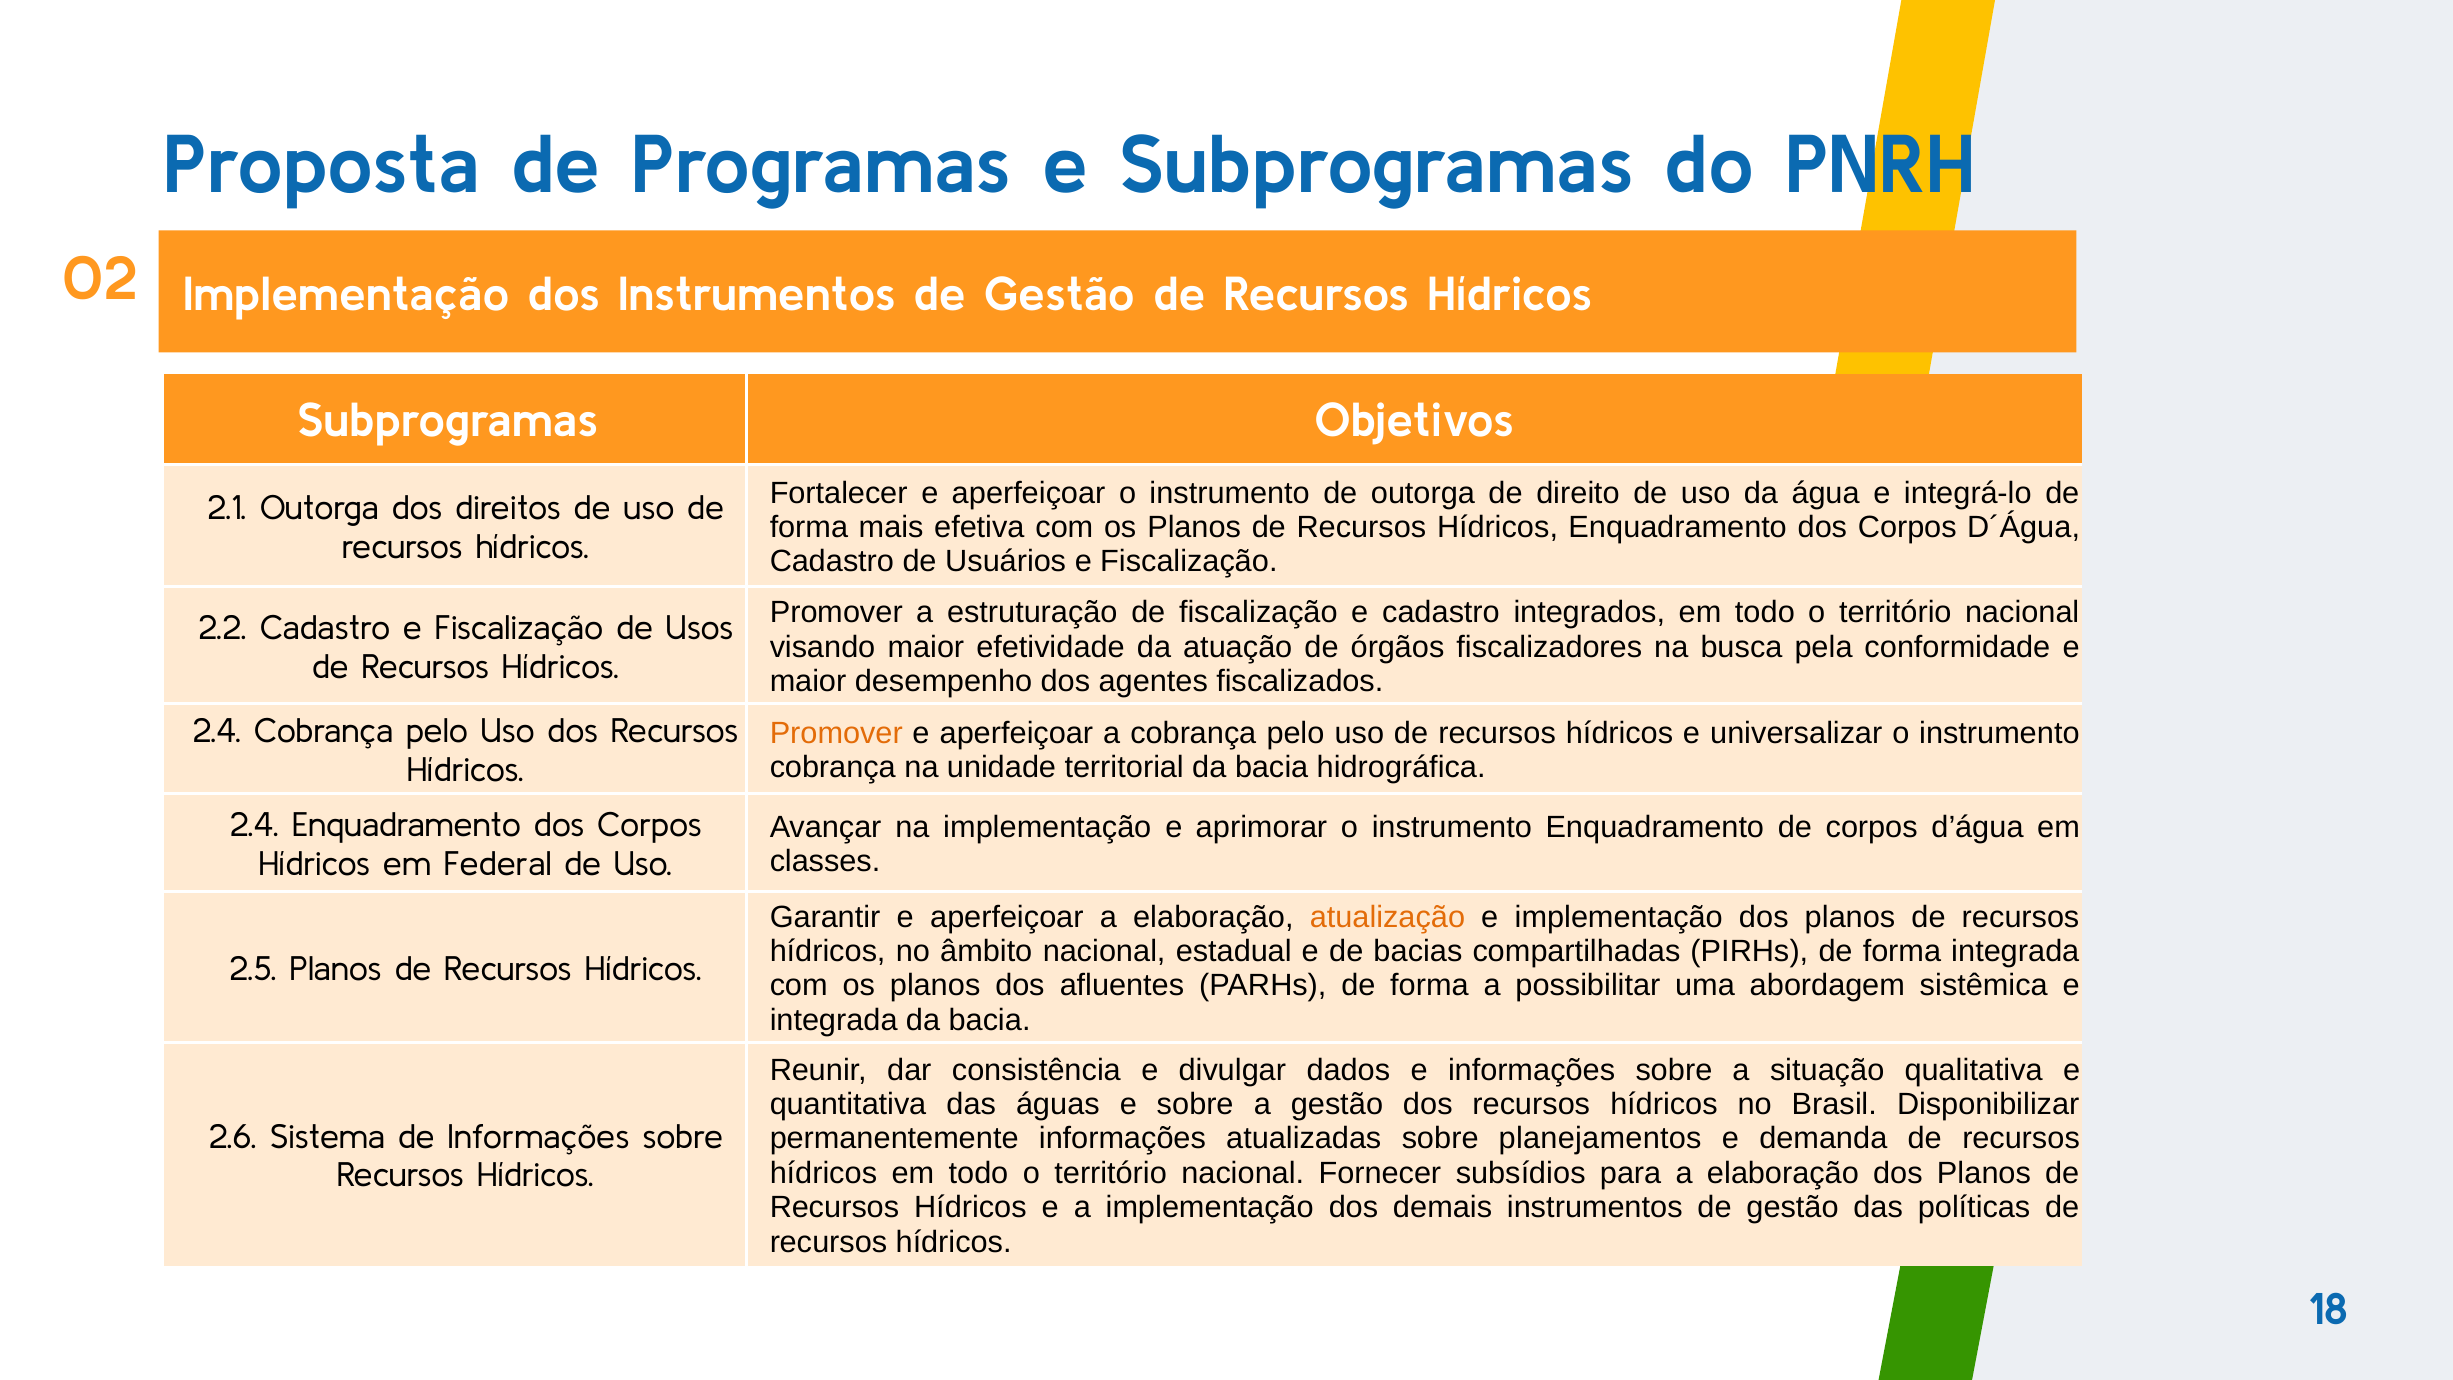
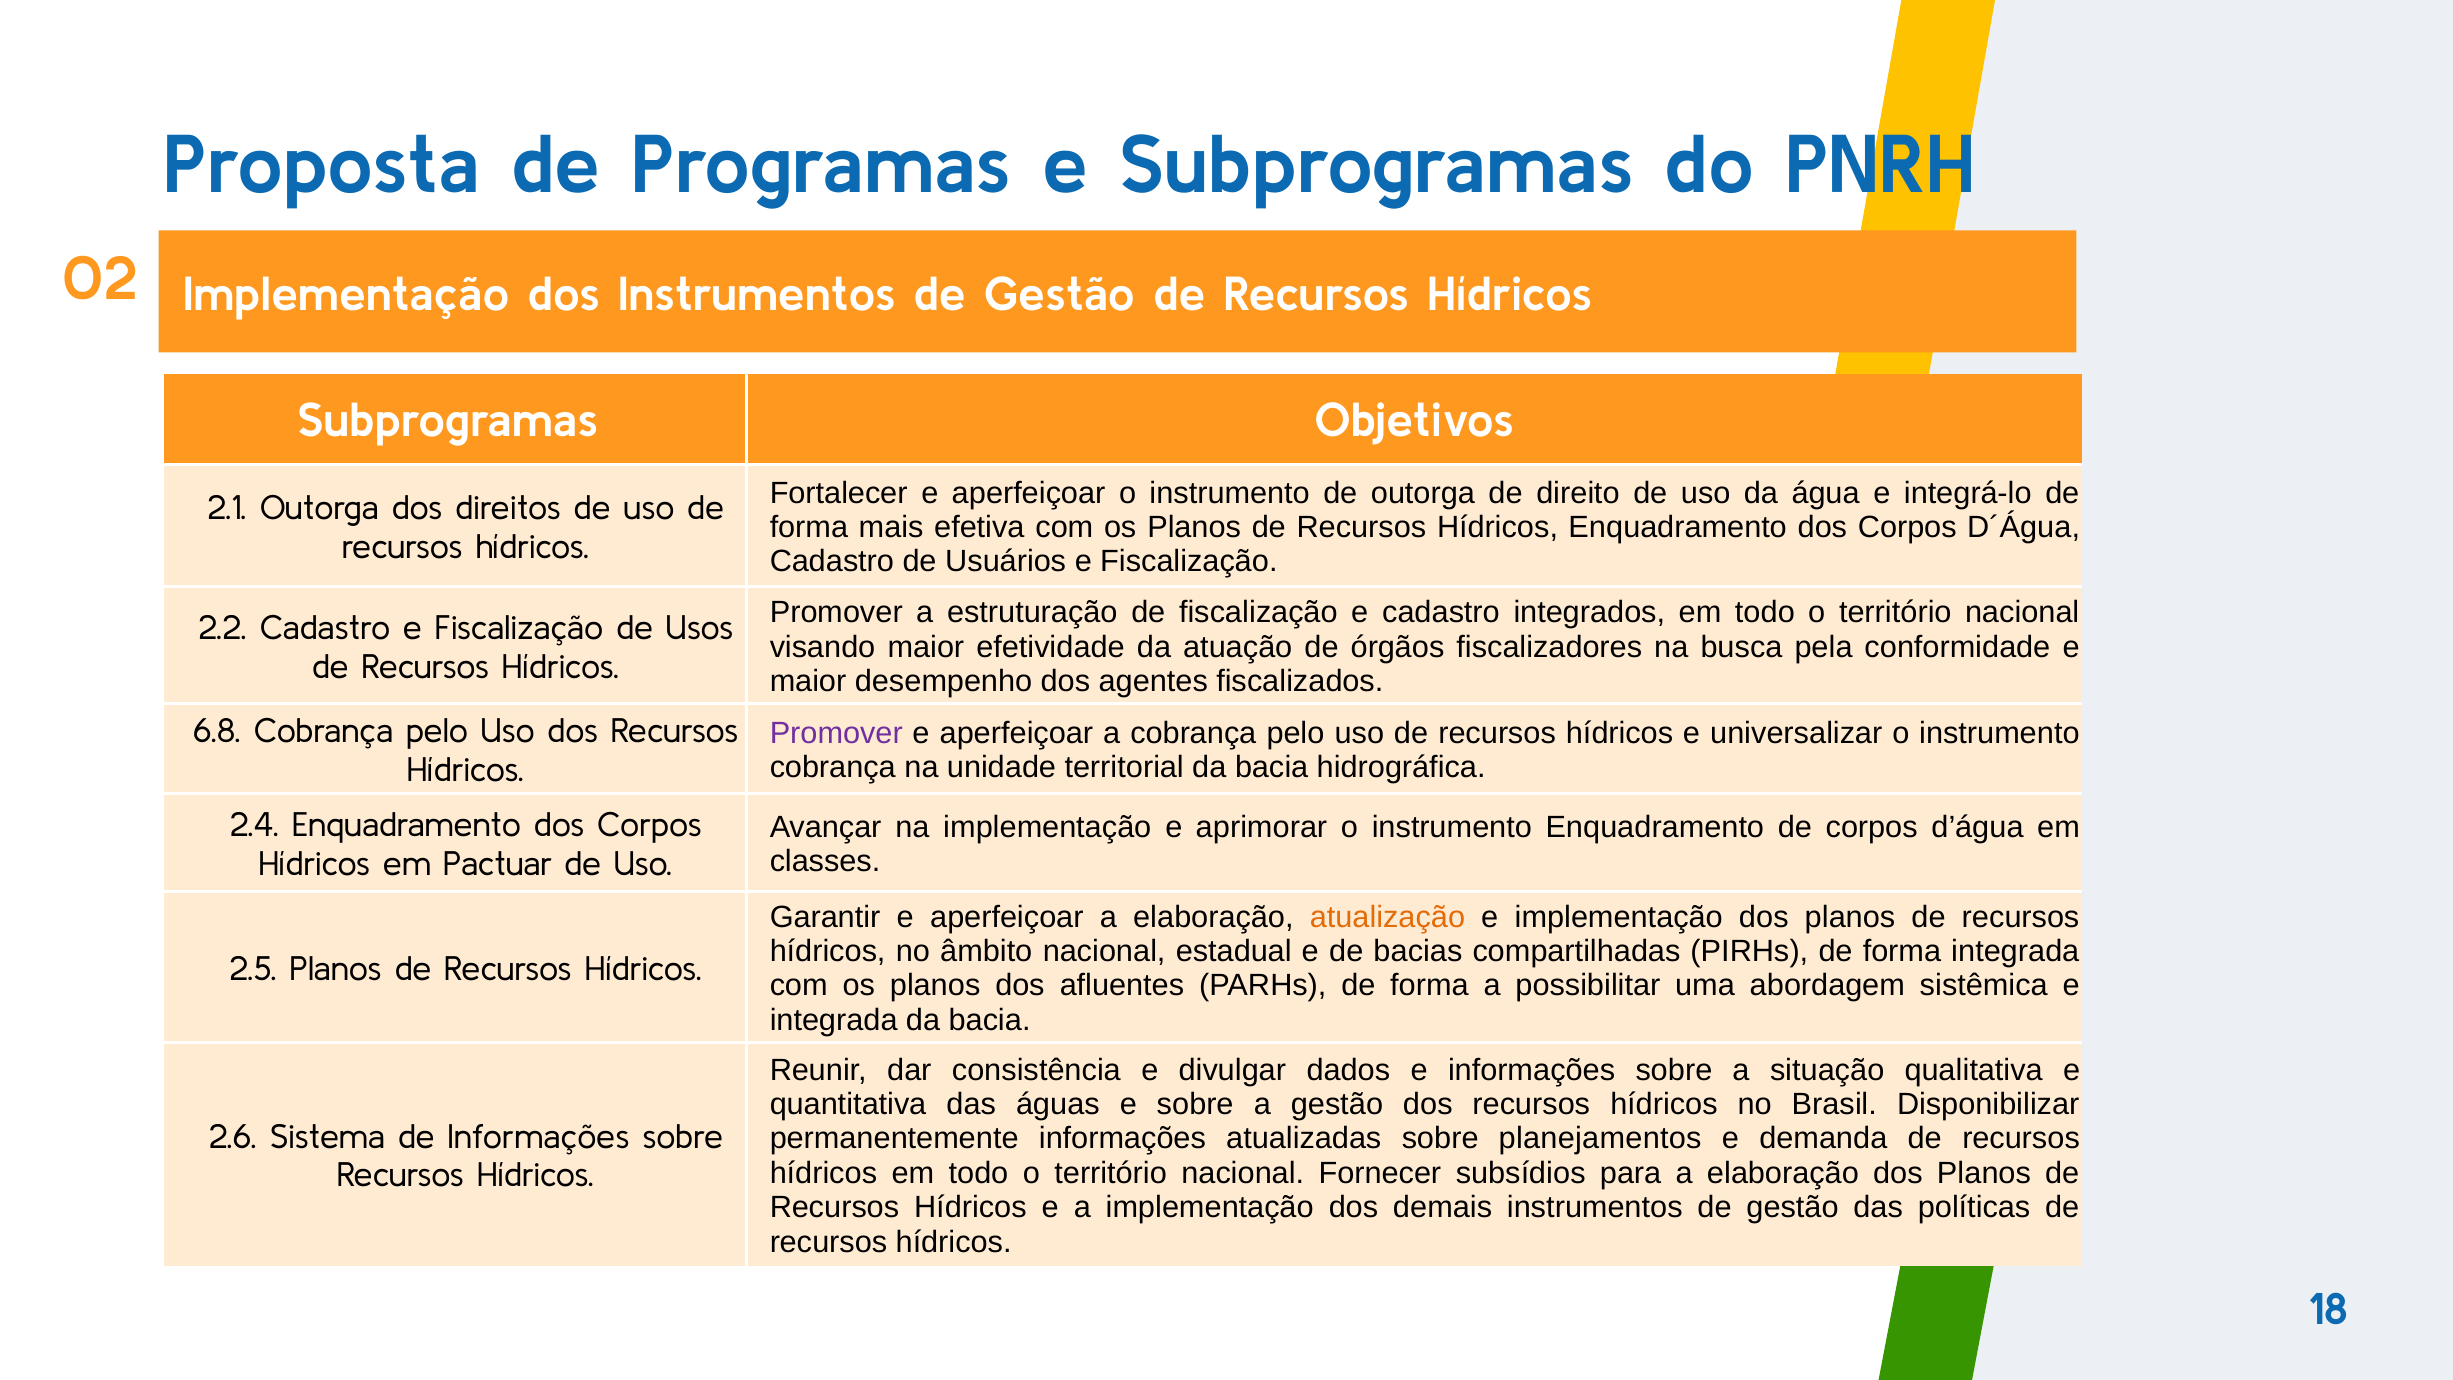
2.4 at (217, 731): 2.4 -> 6.8
Promover at (836, 733) colour: orange -> purple
Federal: Federal -> Pactuar
